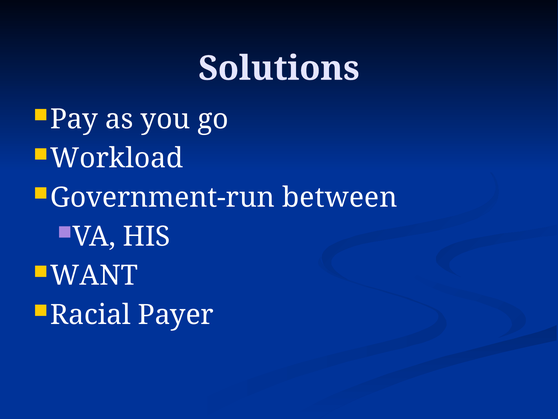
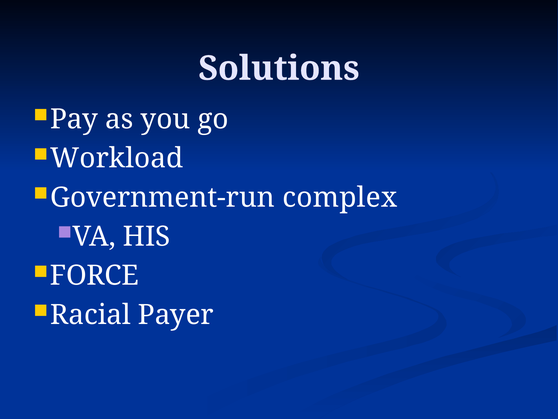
between: between -> complex
WANT: WANT -> FORCE
